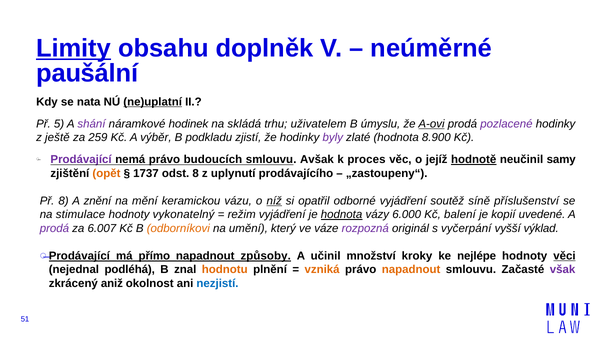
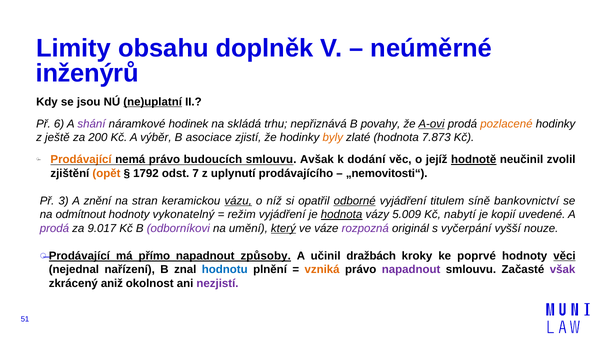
Limity underline: present -> none
paušální: paušální -> inženýrů
nata: nata -> jsou
5: 5 -> 6
uživatelem: uživatelem -> nepřiznává
úmyslu: úmyslu -> povahy
pozlacené colour: purple -> orange
259: 259 -> 200
podkladu: podkladu -> asociace
byly colour: purple -> orange
8.900: 8.900 -> 7.873
Prodávající colour: purple -> orange
proces: proces -> dodání
samy: samy -> zvolil
1737: 1737 -> 1792
odst 8: 8 -> 7
„zastoupeny“: „zastoupeny“ -> „nemovitosti“
Př 8: 8 -> 3
mění: mění -> stran
vázu underline: none -> present
níž underline: present -> none
odborné underline: none -> present
soutěž: soutěž -> titulem
příslušenství: příslušenství -> bankovnictví
stimulace: stimulace -> odmítnout
6.000: 6.000 -> 5.009
balení: balení -> nabytí
6.007: 6.007 -> 9.017
odborníkovi colour: orange -> purple
který underline: none -> present
výklad: výklad -> nouze
množství: množství -> dražbách
nejlépe: nejlépe -> poprvé
podléhá: podléhá -> nařízení
hodnotu colour: orange -> blue
napadnout at (411, 270) colour: orange -> purple
nezjistí colour: blue -> purple
